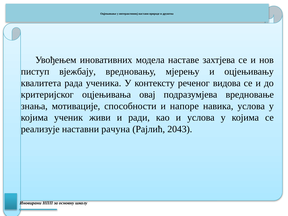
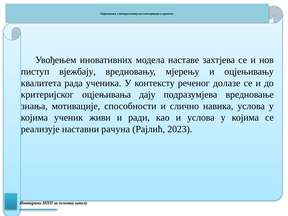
видова: видова -> долазе
овај: овај -> дају
напоре: напоре -> слично
2043: 2043 -> 2023
